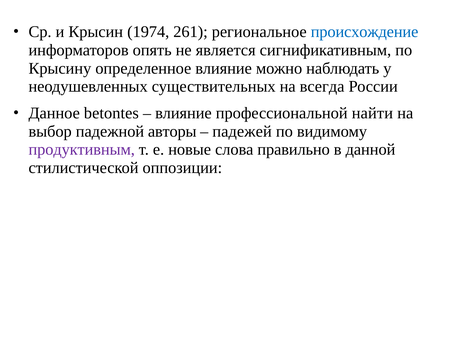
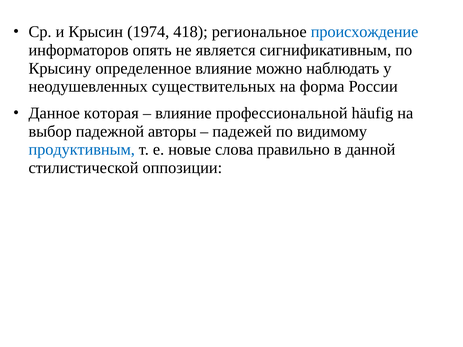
261: 261 -> 418
всегда: всегда -> форма
betontes: betontes -> которая
найти: найти -> häufig
продуктивным colour: purple -> blue
